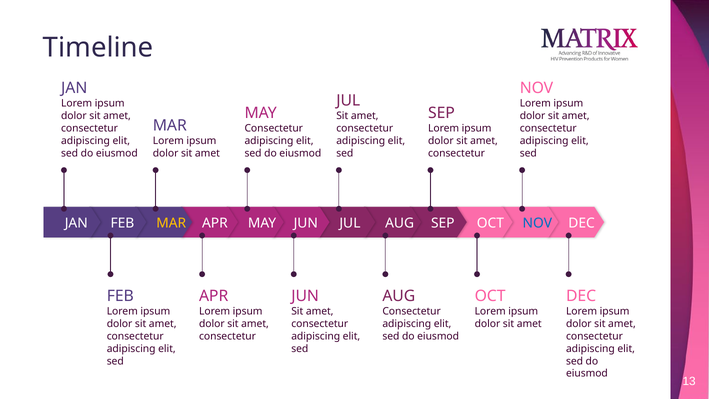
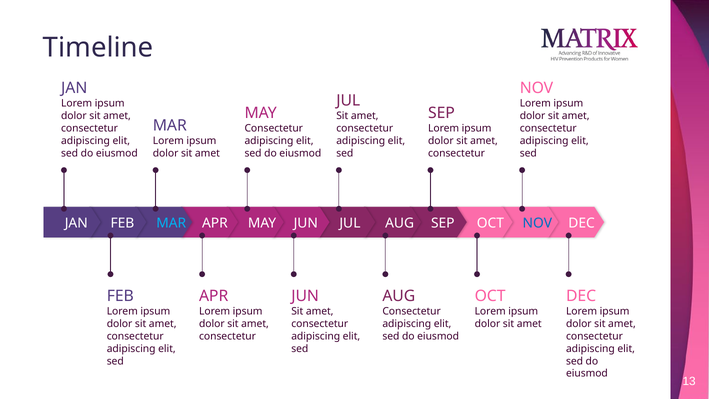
MAR at (171, 223) colour: yellow -> light blue
